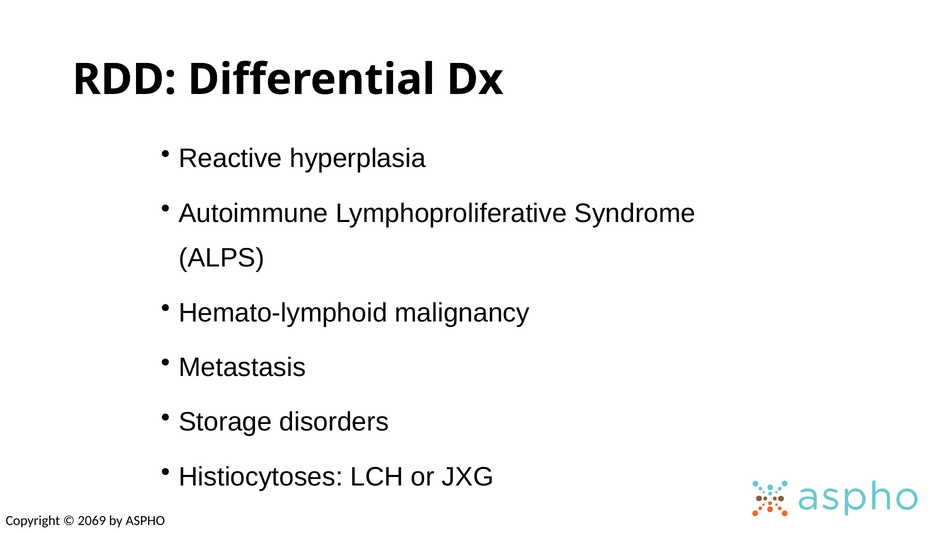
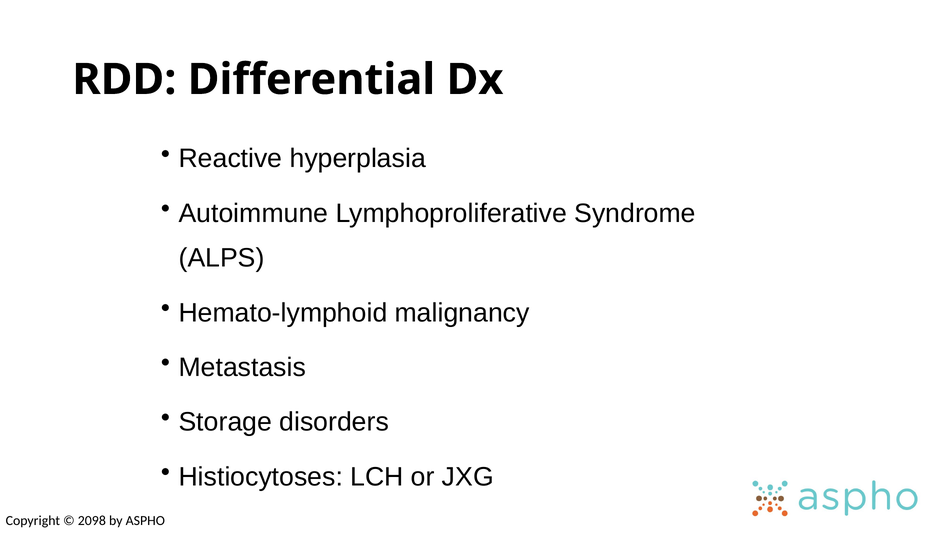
2069: 2069 -> 2098
